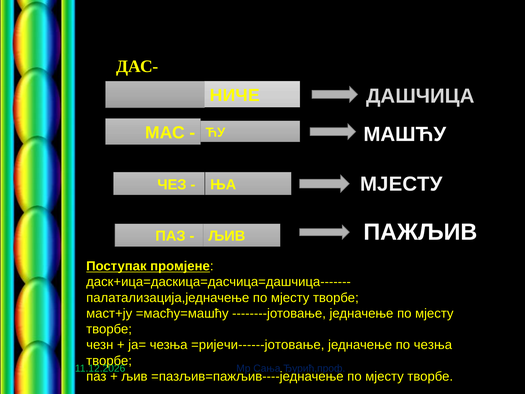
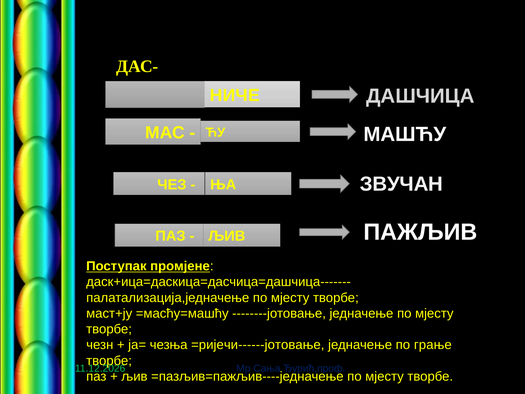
ЊА МЈЕСТУ: МЈЕСТУ -> ЗВУЧАН
по чезња: чезња -> грање
